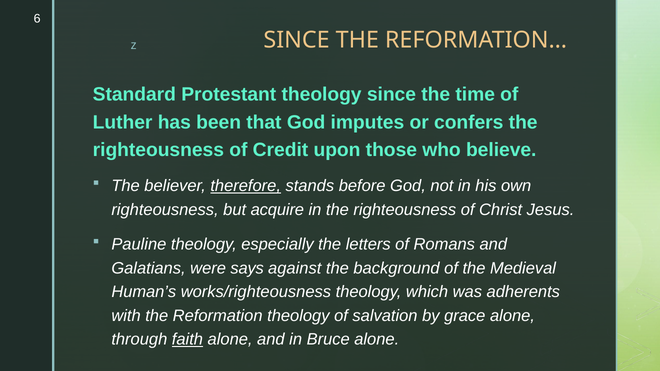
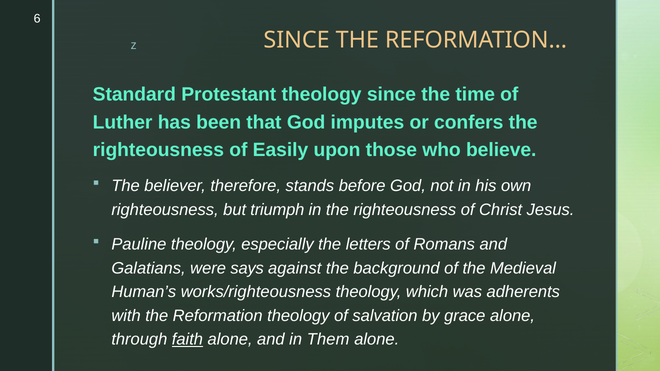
Credit: Credit -> Easily
therefore underline: present -> none
acquire: acquire -> triumph
Bruce: Bruce -> Them
